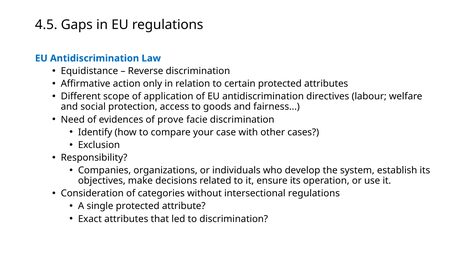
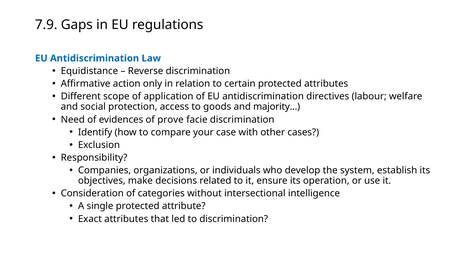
4.5: 4.5 -> 7.9
fairness: fairness -> majority
intersectional regulations: regulations -> intelligence
